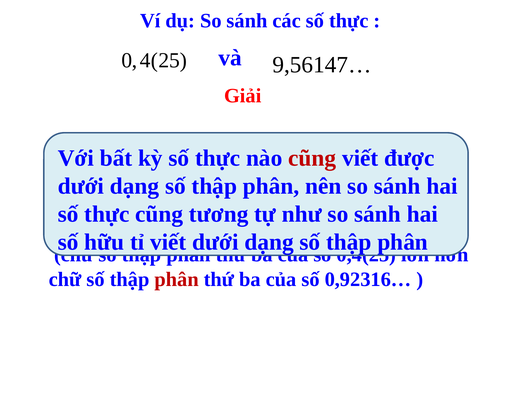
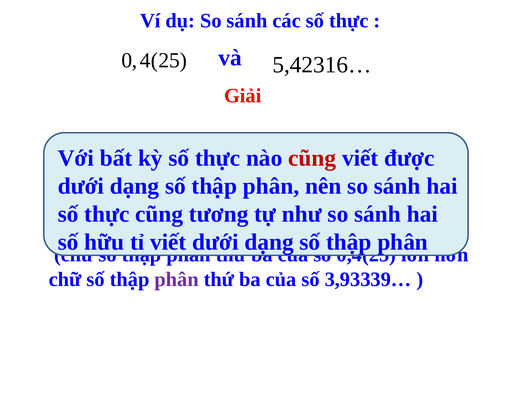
9,56147…: 9,56147… -> 5,42316…
phân at (177, 279) colour: red -> purple
0,92316…: 0,92316… -> 3,93339…
